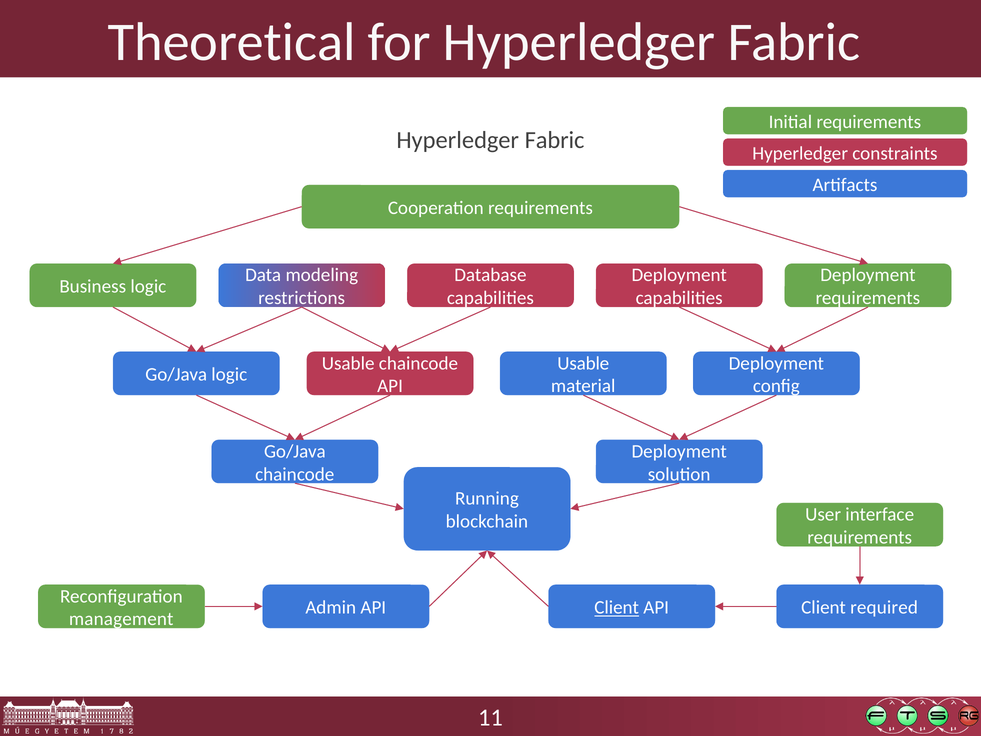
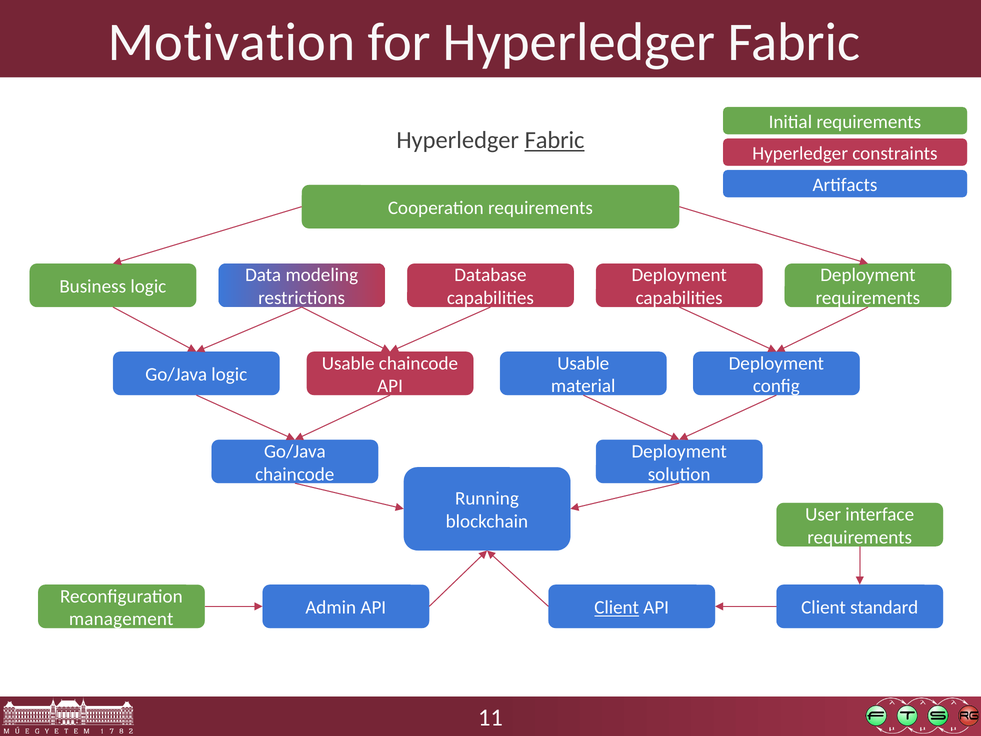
Theoretical: Theoretical -> Motivation
Fabric at (555, 140) underline: none -> present
required: required -> standard
